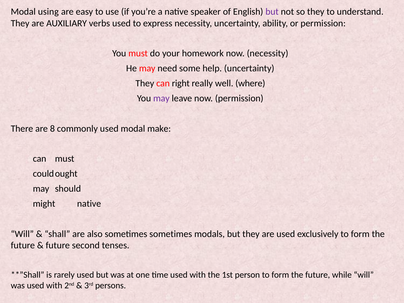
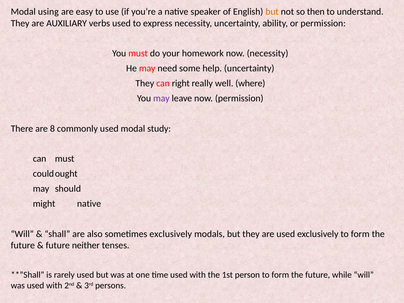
but at (272, 12) colour: purple -> orange
so they: they -> then
make: make -> study
sometimes sometimes: sometimes -> exclusively
second: second -> neither
